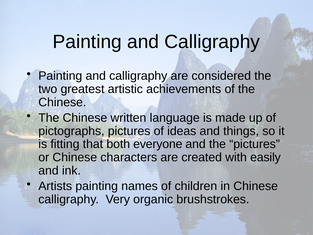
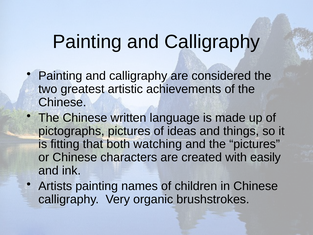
everyone: everyone -> watching
